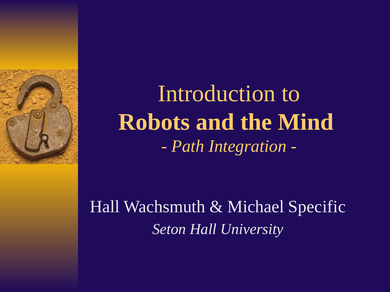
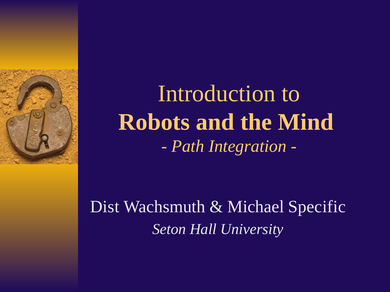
Hall at (105, 207): Hall -> Dist
